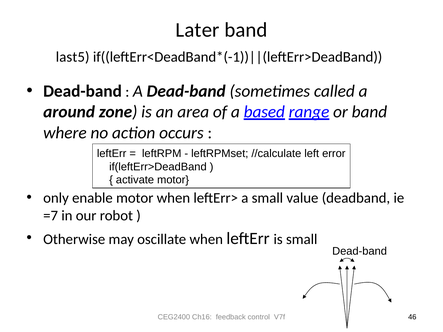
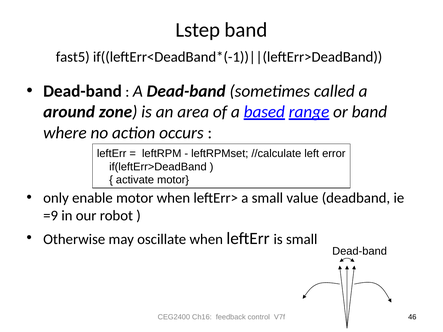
Later: Later -> Lstep
last5: last5 -> fast5
=7: =7 -> =9
